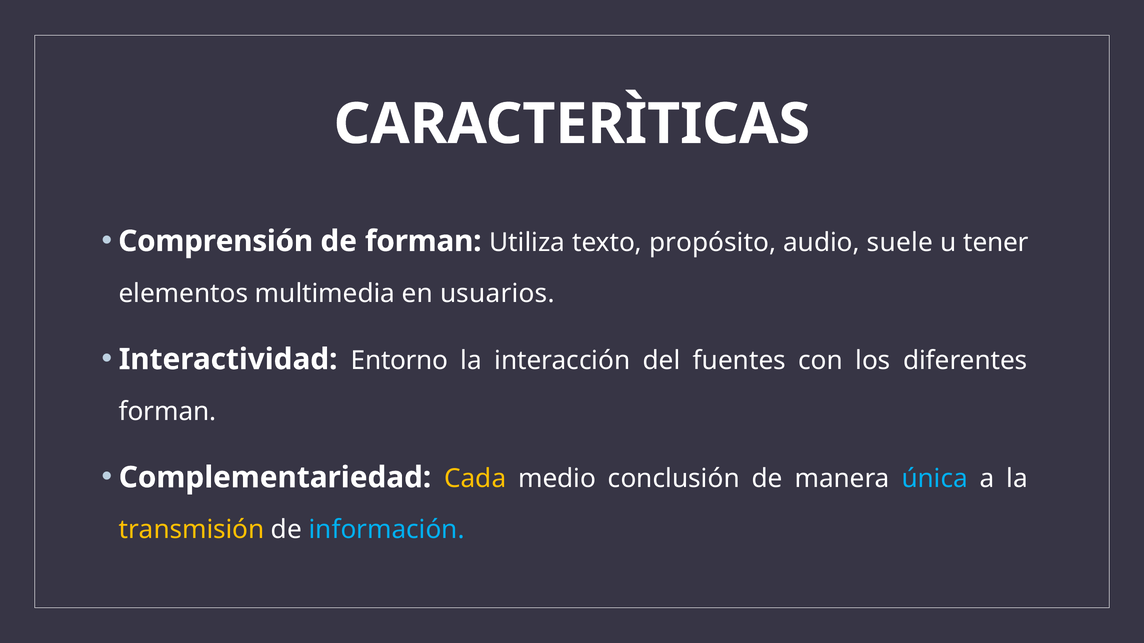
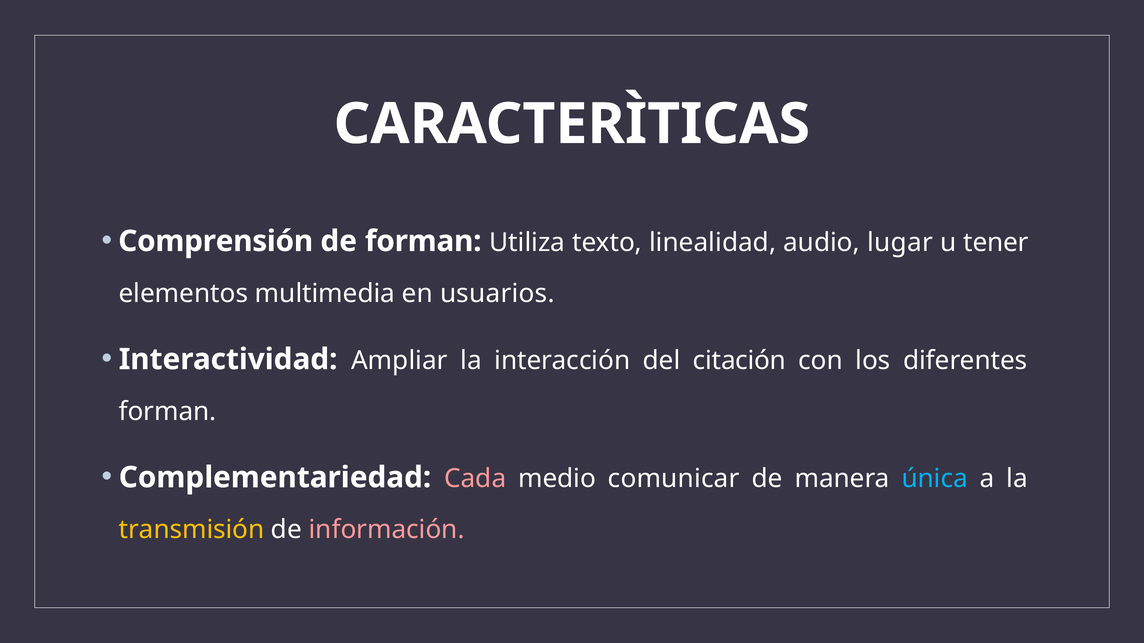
propósito: propósito -> linealidad
suele: suele -> lugar
Entorno: Entorno -> Ampliar
fuentes: fuentes -> citación
Cada colour: yellow -> pink
conclusión: conclusión -> comunicar
información colour: light blue -> pink
